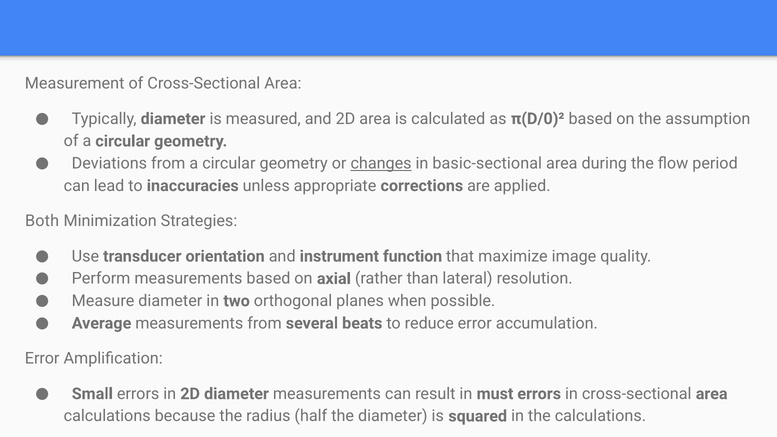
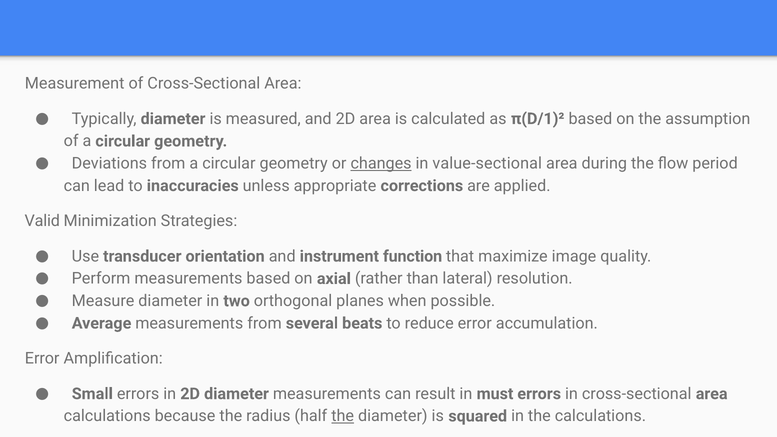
π(D/0)²: π(D/0)² -> π(D/1)²
basic-sectional: basic-sectional -> value-sectional
Both: Both -> Valid
the at (343, 416) underline: none -> present
